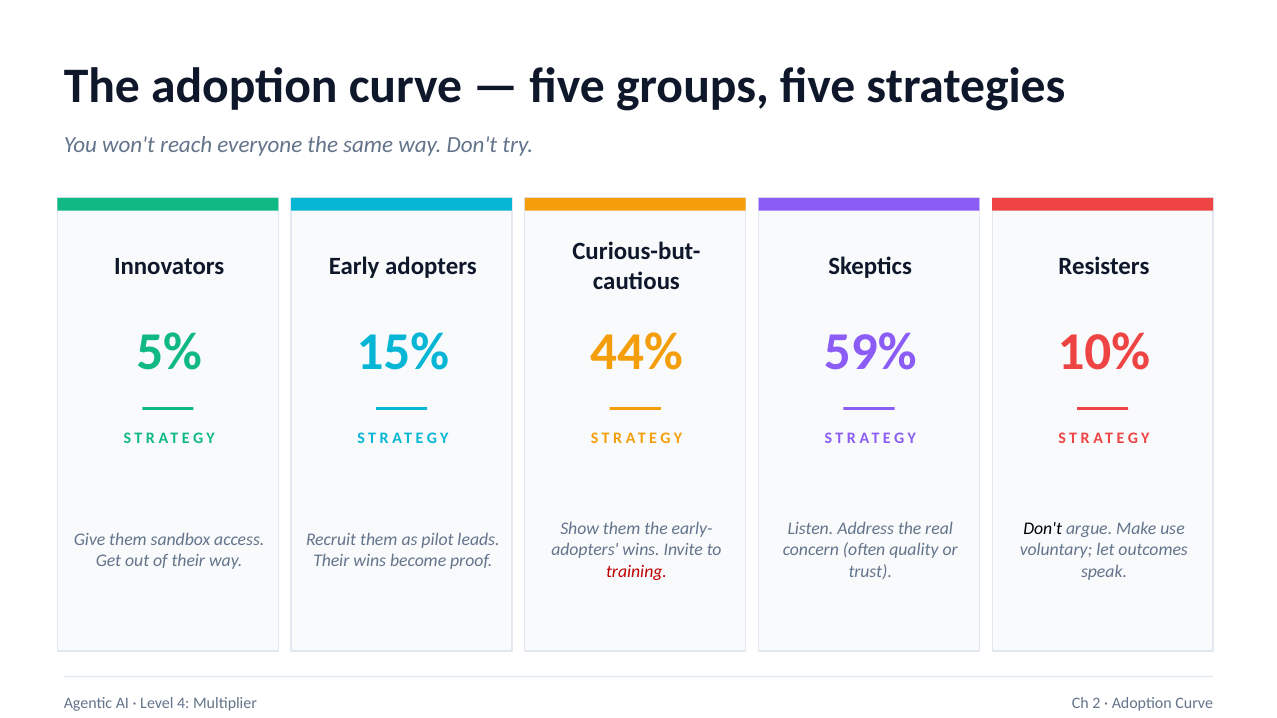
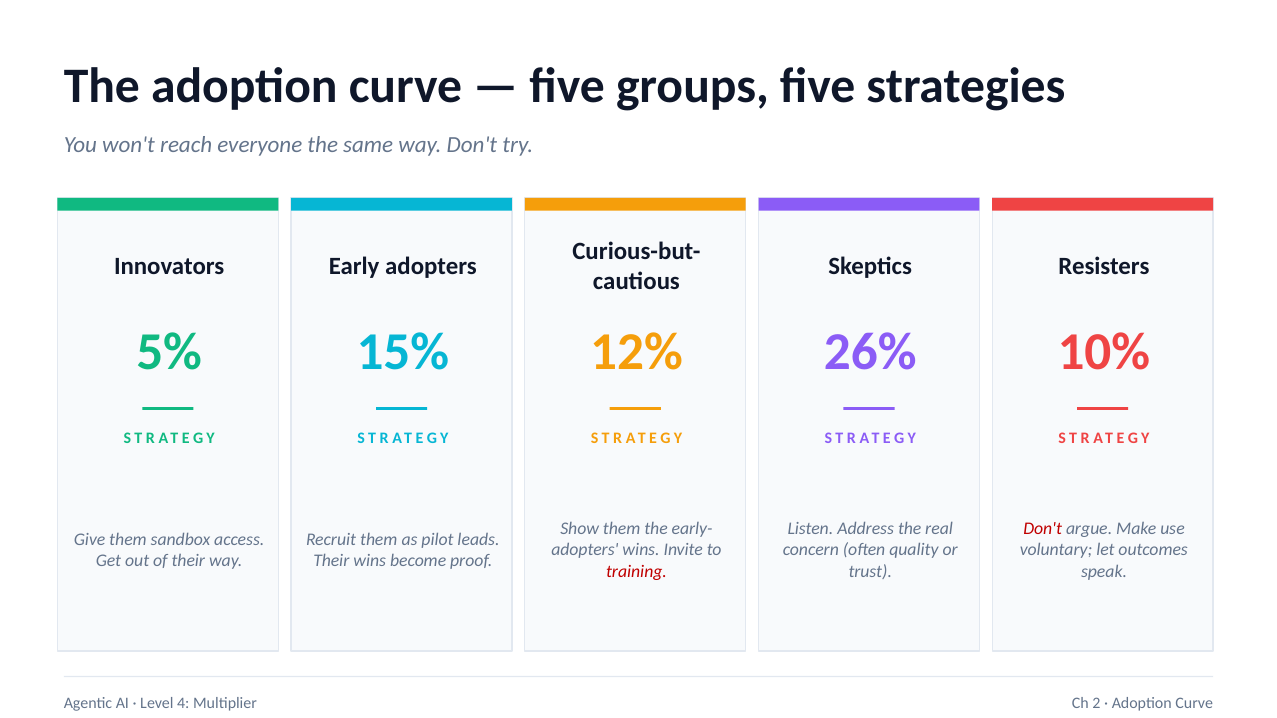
44%: 44% -> 12%
59%: 59% -> 26%
Don't at (1043, 529) colour: black -> red
